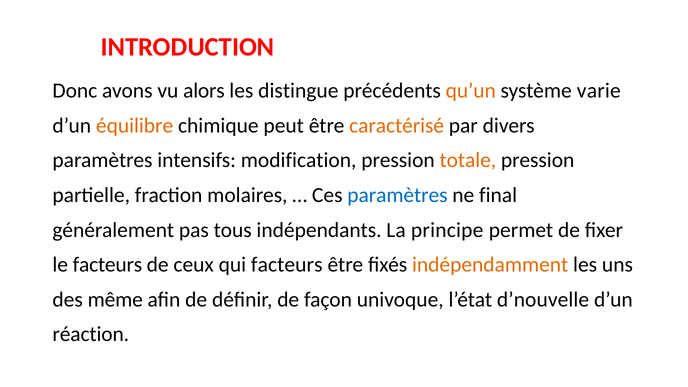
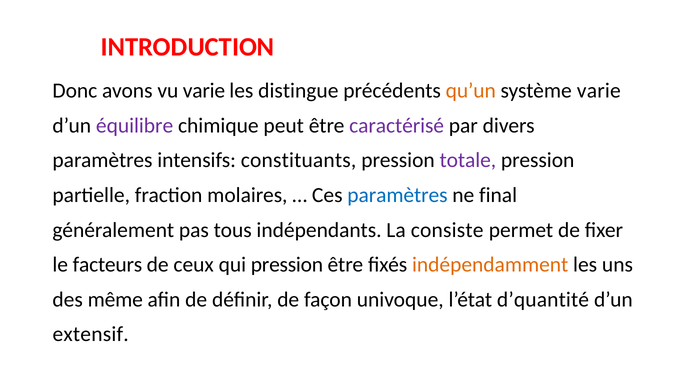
vu alors: alors -> varie
équilibre colour: orange -> purple
caractérisé colour: orange -> purple
modification: modification -> constituants
totale colour: orange -> purple
principe: principe -> consiste
qui facteurs: facteurs -> pression
d’nouvelle: d’nouvelle -> d’quantité
réaction: réaction -> extensif
